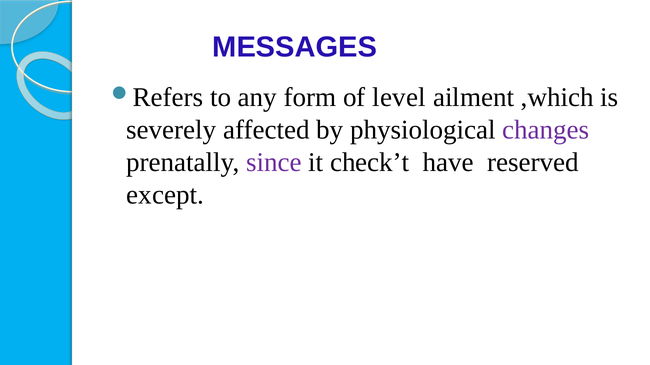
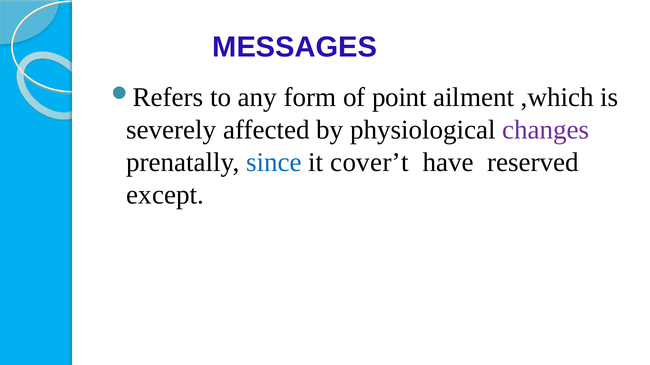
level: level -> point
since colour: purple -> blue
check’t: check’t -> cover’t
